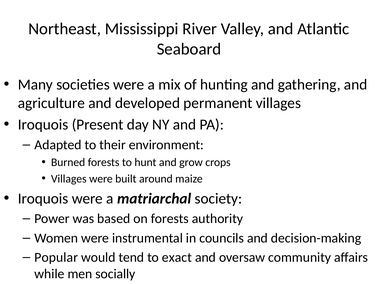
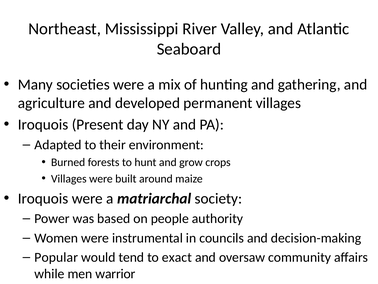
on forests: forests -> people
socially: socially -> warrior
